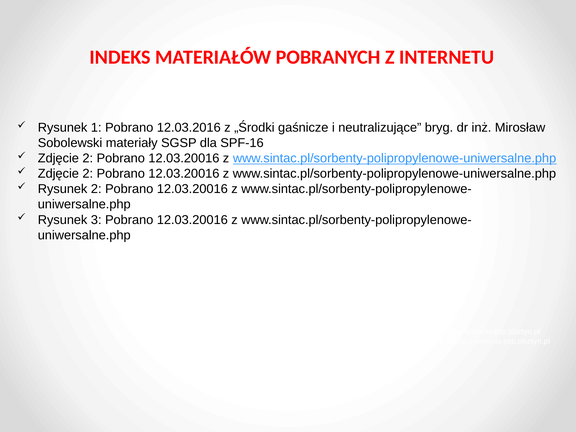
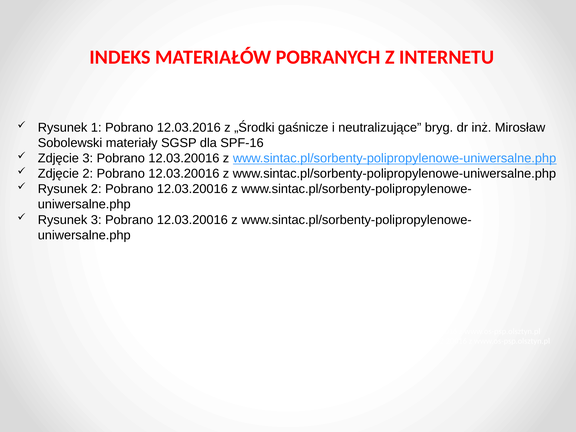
2 at (88, 158): 2 -> 3
